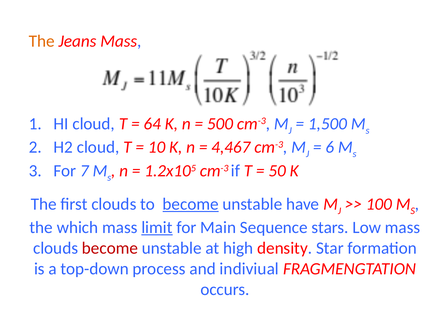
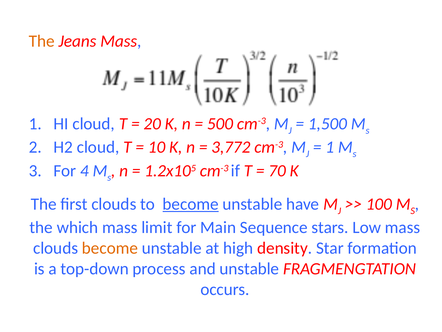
64: 64 -> 20
4,467: 4,467 -> 3,772
6 at (330, 147): 6 -> 1
7: 7 -> 4
50: 50 -> 70
limit underline: present -> none
become at (110, 248) colour: red -> orange
and indiviual: indiviual -> unstable
